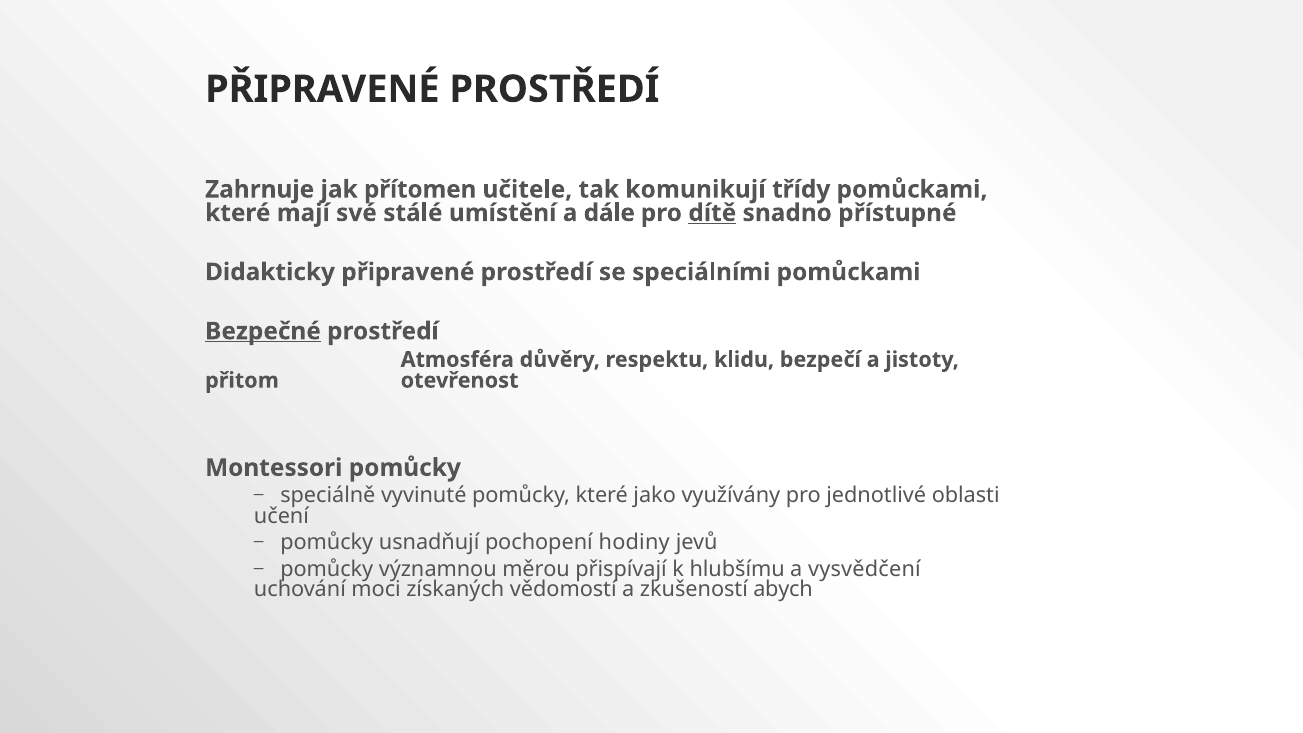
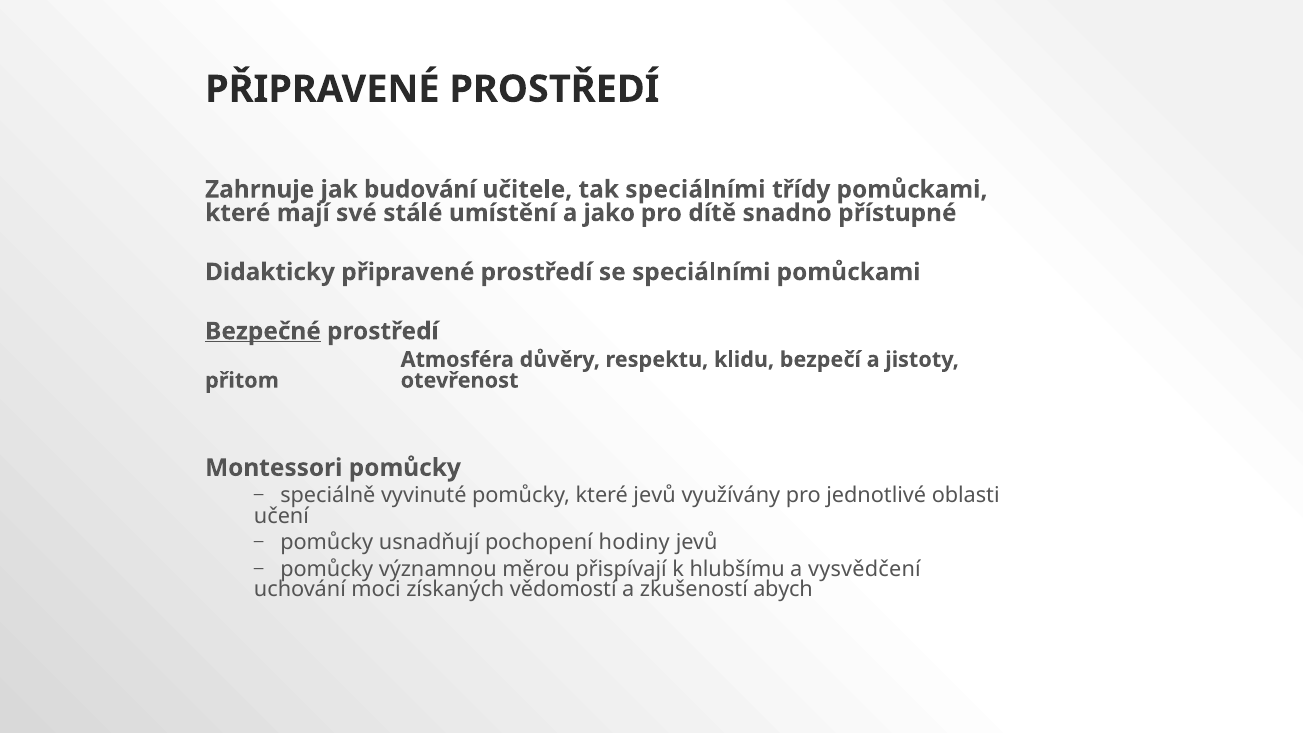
přítomen: přítomen -> budování
tak komunikují: komunikují -> speciálními
dále: dále -> jako
dítě underline: present -> none
které jako: jako -> jevů
